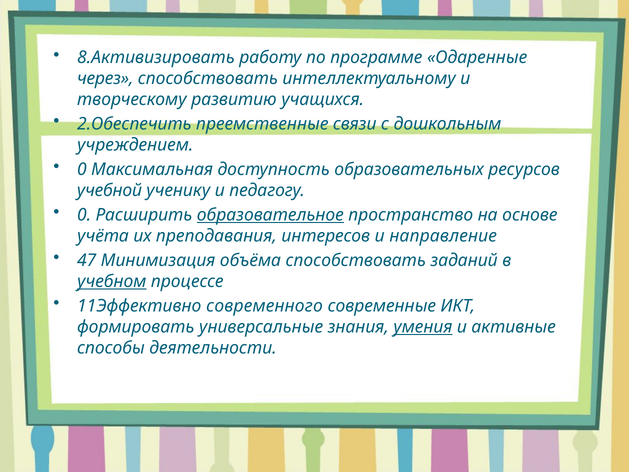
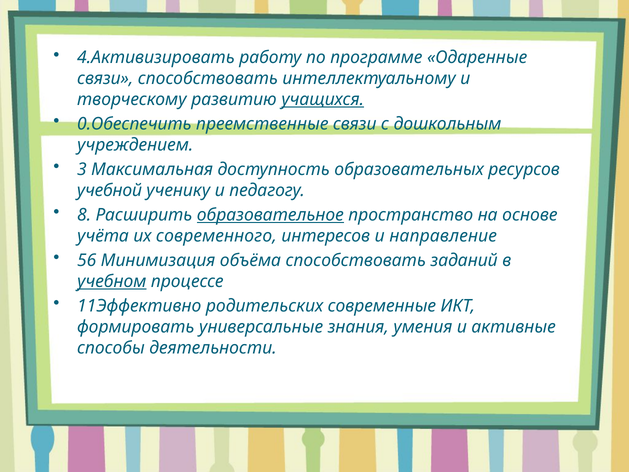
8.Активизировать: 8.Активизировать -> 4.Активизировать
через at (105, 79): через -> связи
учащихся underline: none -> present
2.Обеспечить: 2.Обеспечить -> 0.Обеспечить
0 at (82, 169): 0 -> 3
0 at (84, 215): 0 -> 8
преподавания: преподавания -> современного
47: 47 -> 56
современного: современного -> родительских
умения underline: present -> none
